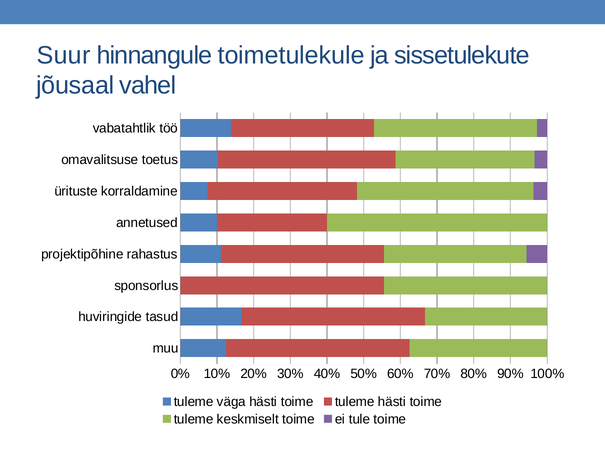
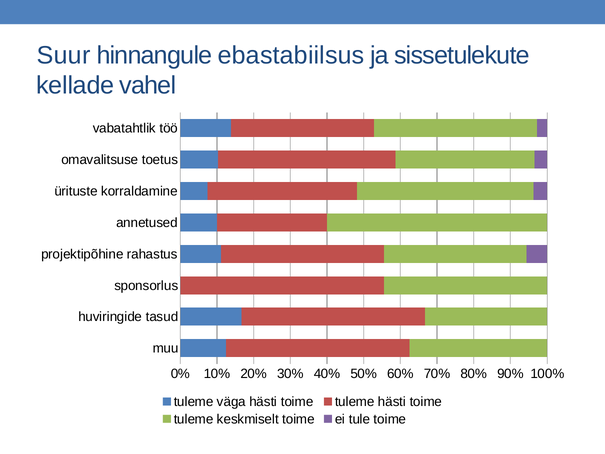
toimetulekule: toimetulekule -> ebastabiilsus
jõusaal: jõusaal -> kellade
